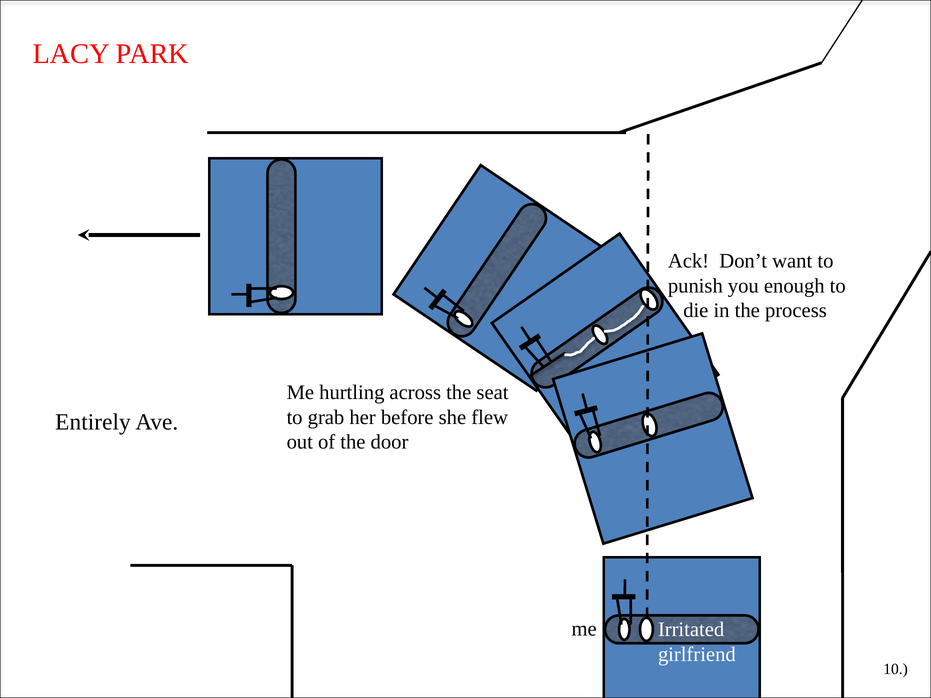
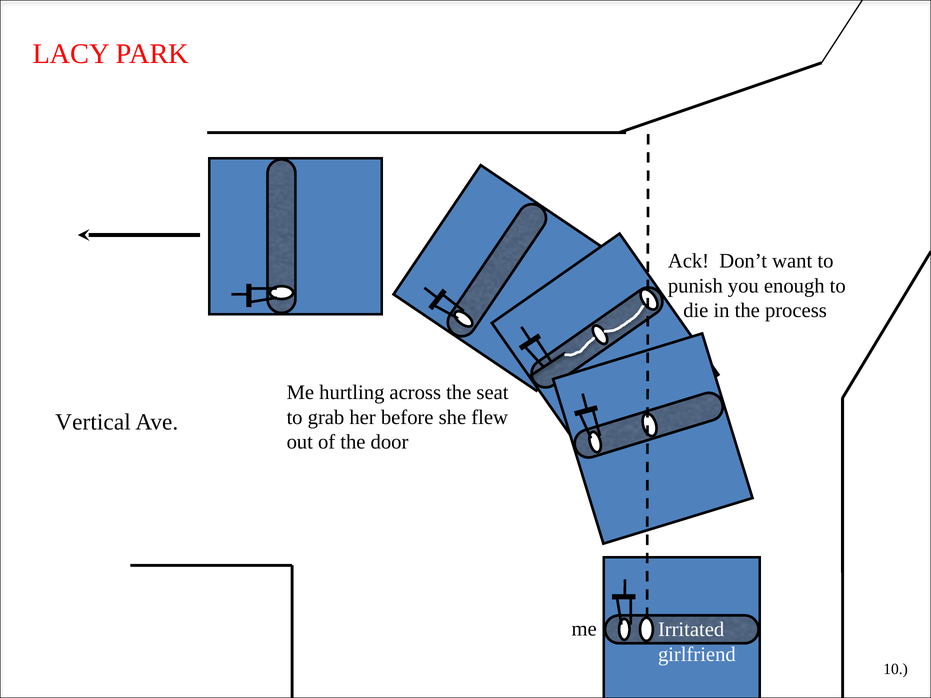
Entirely: Entirely -> Vertical
